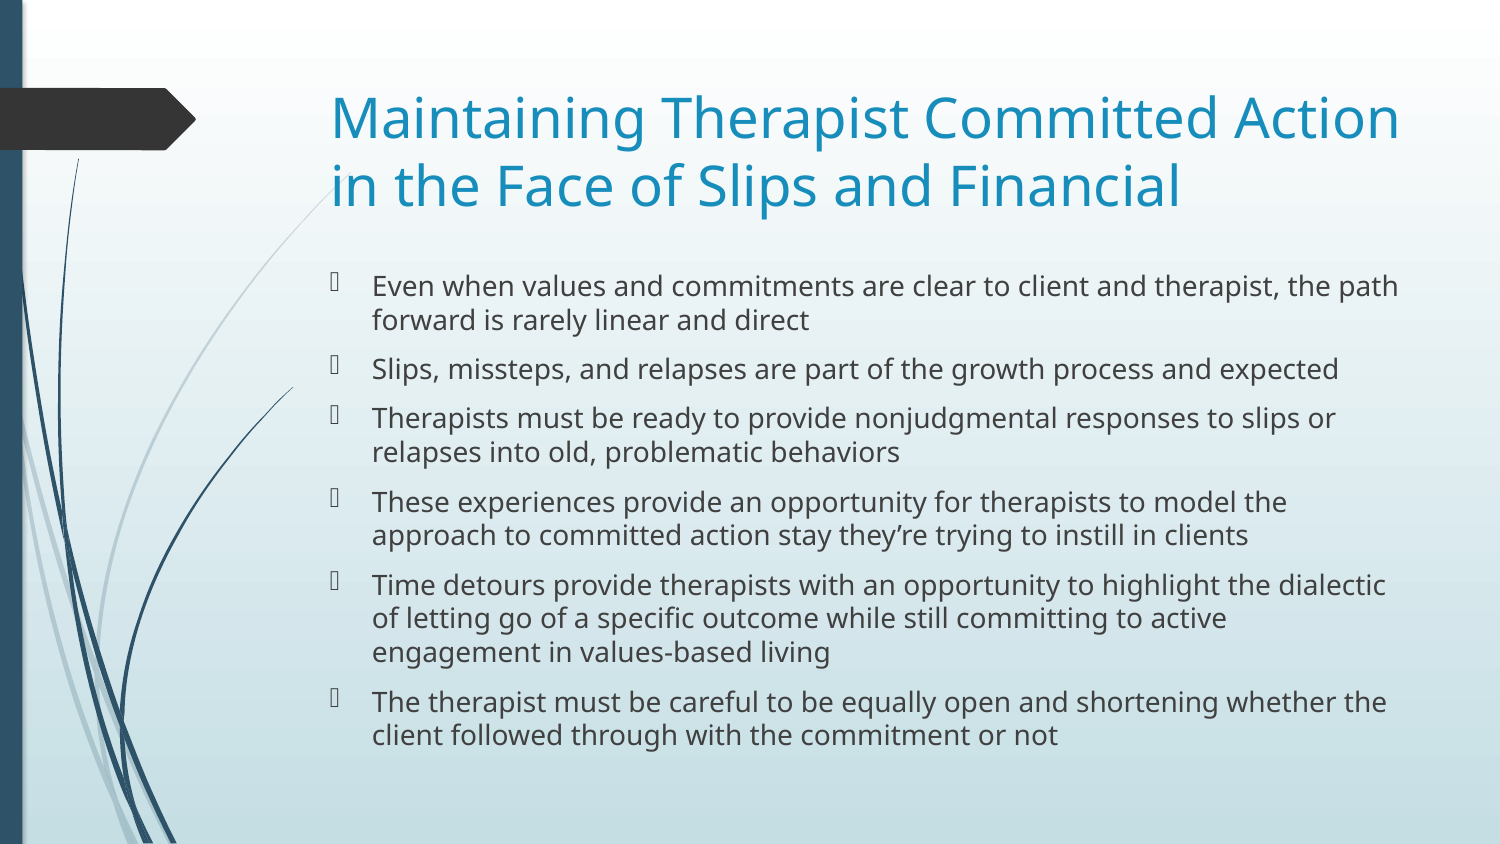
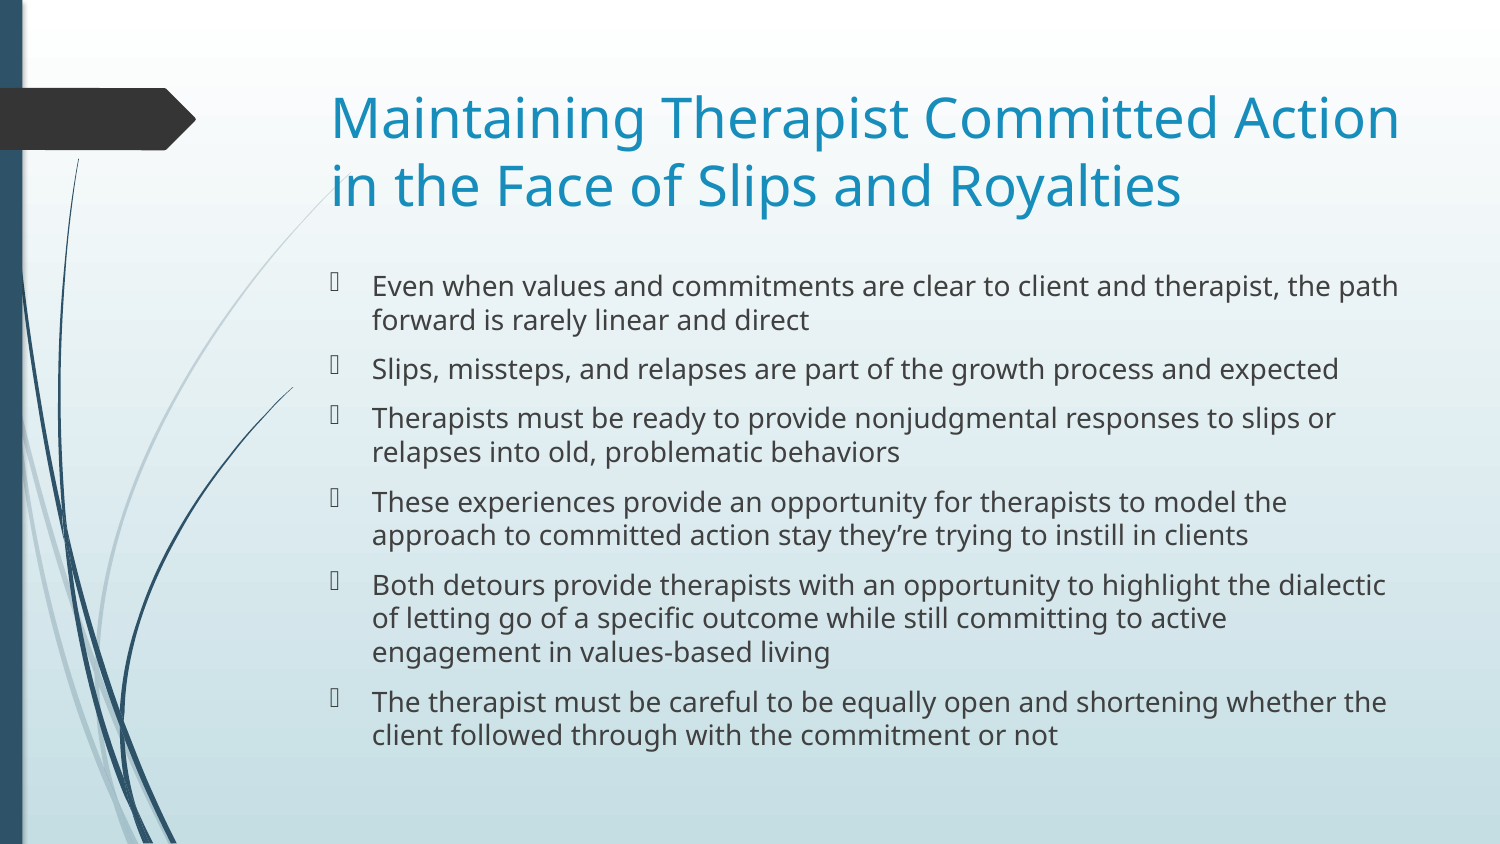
Financial: Financial -> Royalties
Time: Time -> Both
